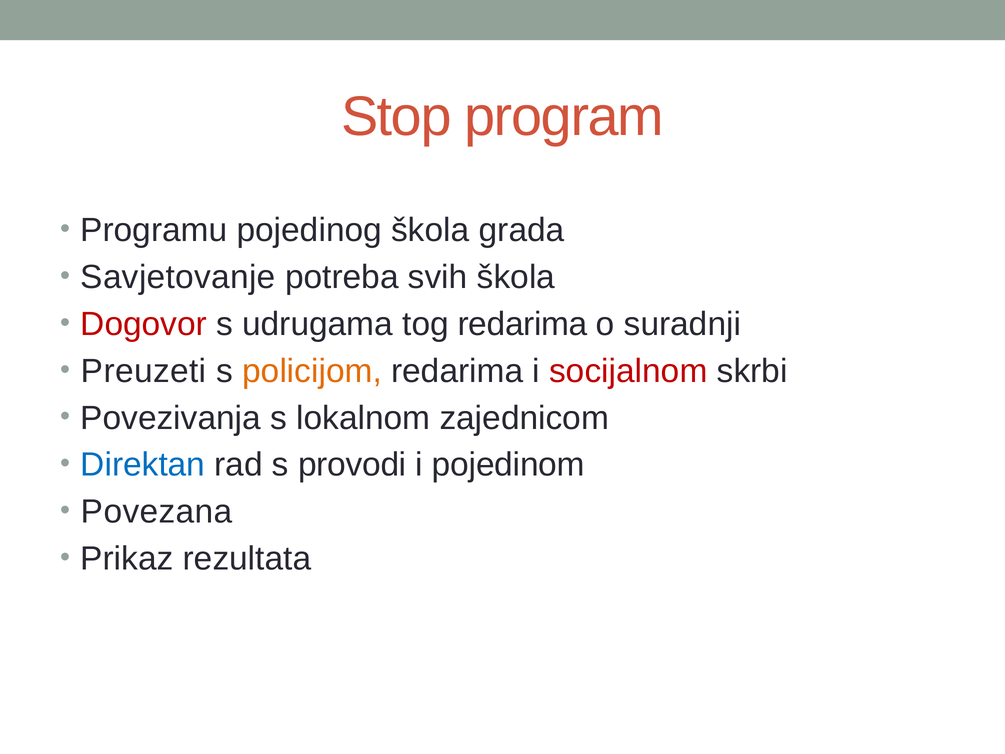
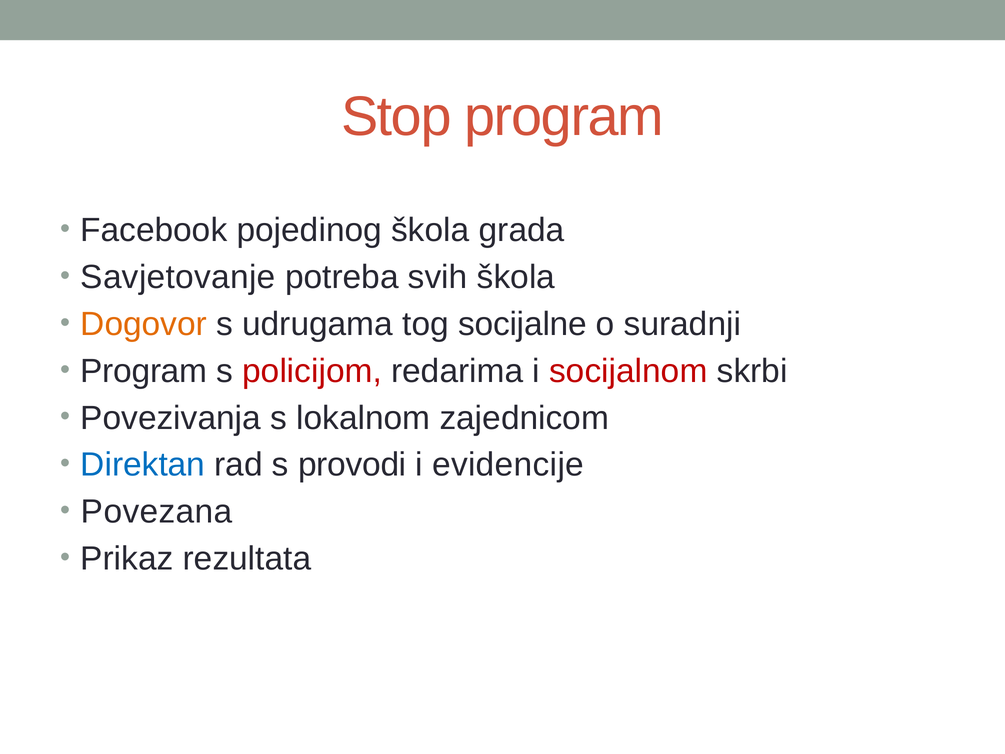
Programu: Programu -> Facebook
Dogovor colour: red -> orange
tog redarima: redarima -> socijalne
Preuzeti at (144, 371): Preuzeti -> Program
policijom colour: orange -> red
pojedinom: pojedinom -> evidencije
